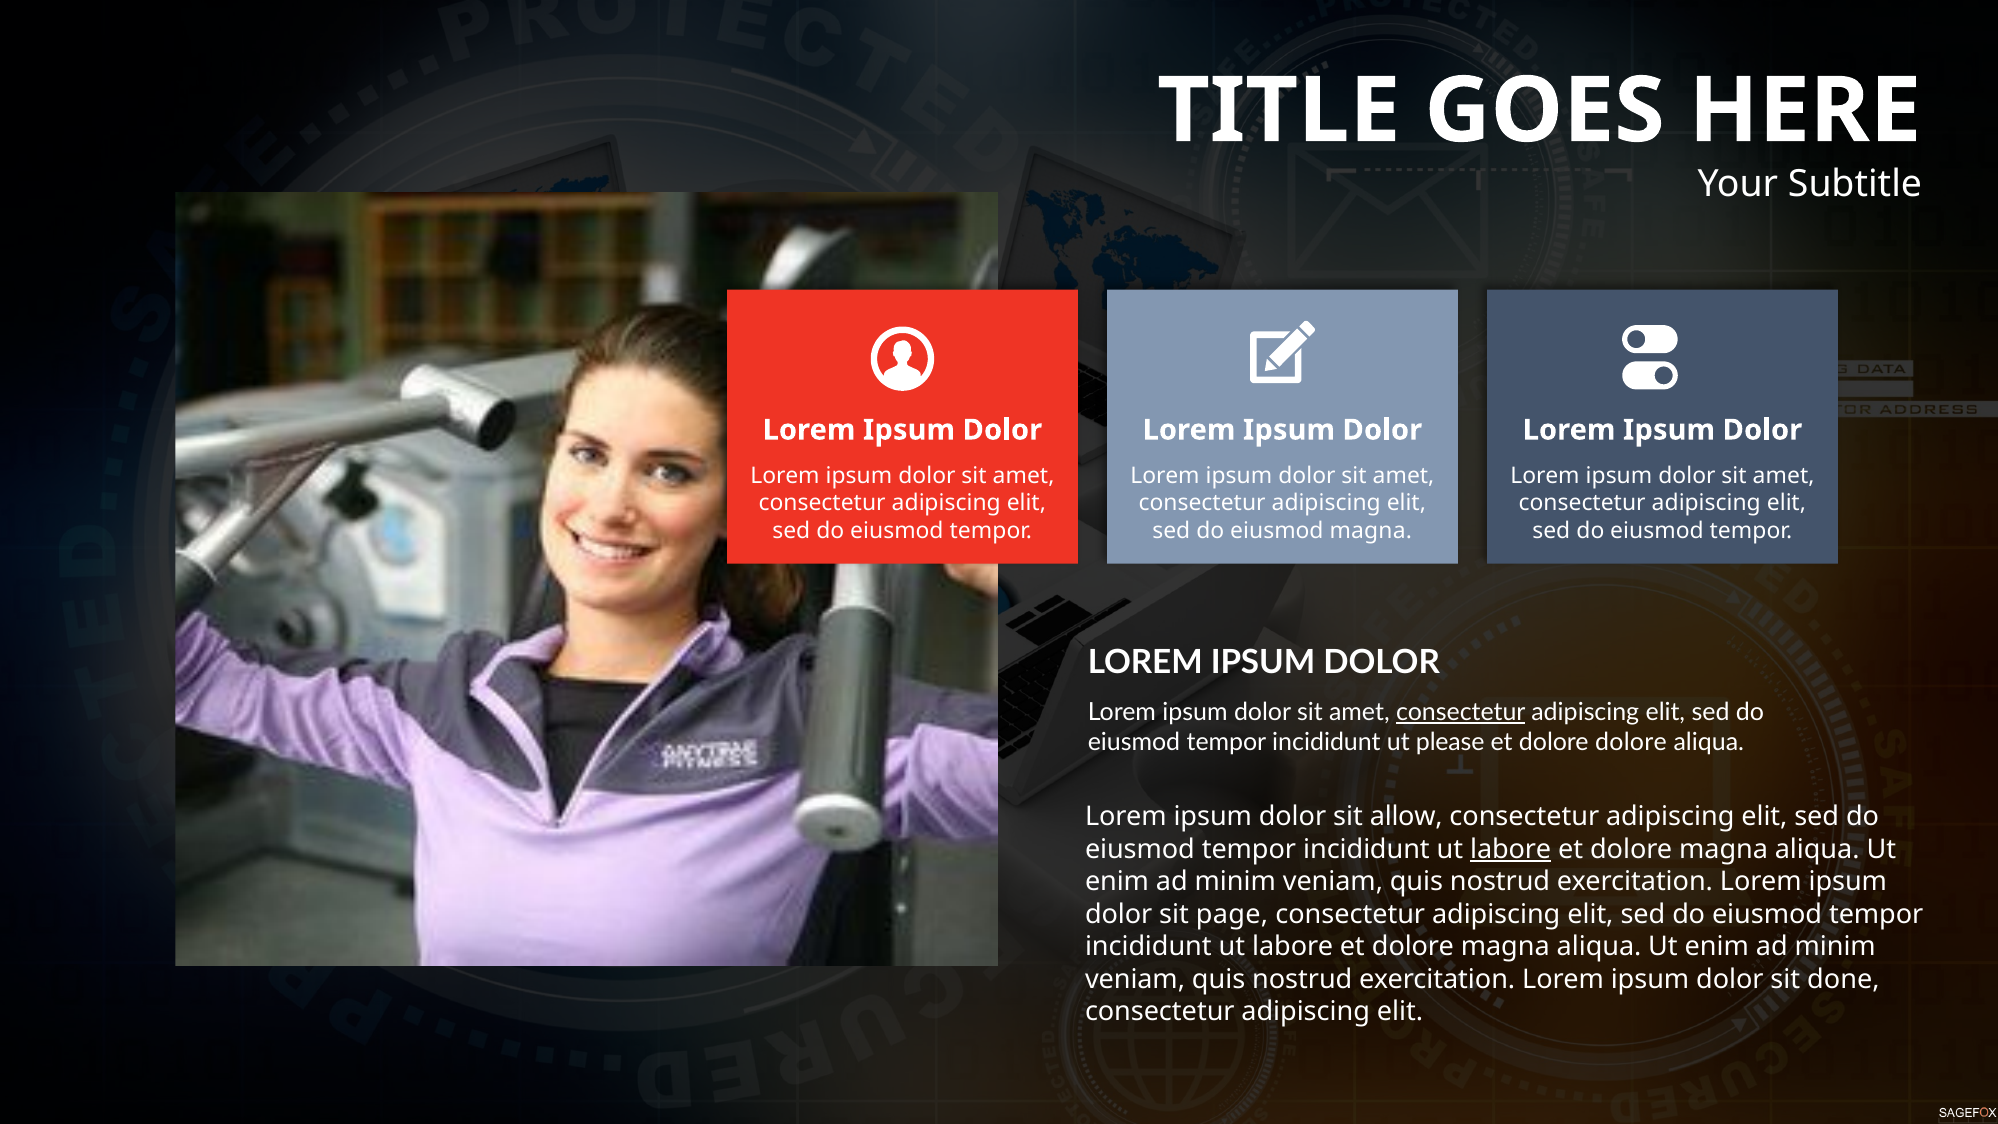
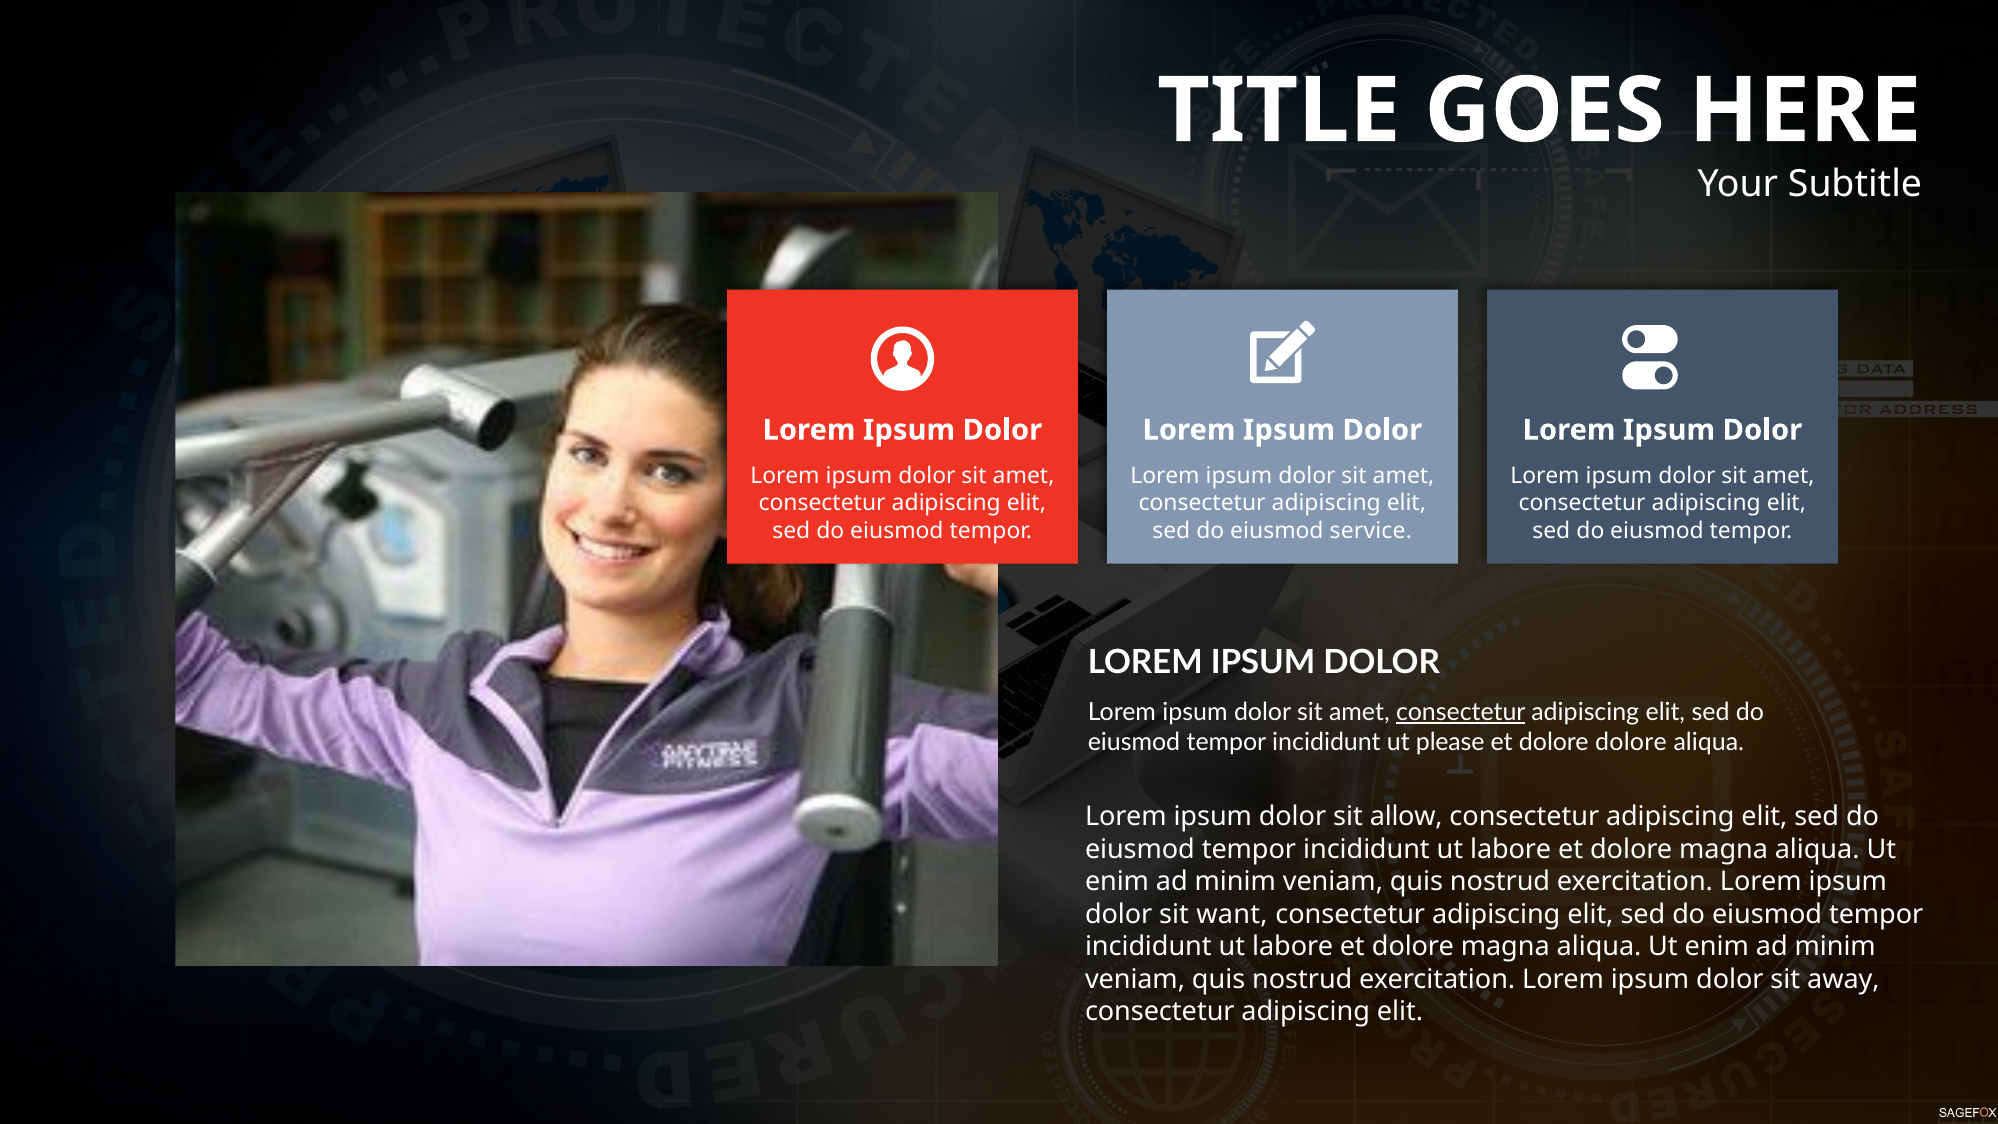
eiusmod magna: magna -> service
labore at (1511, 849) underline: present -> none
page: page -> want
done: done -> away
